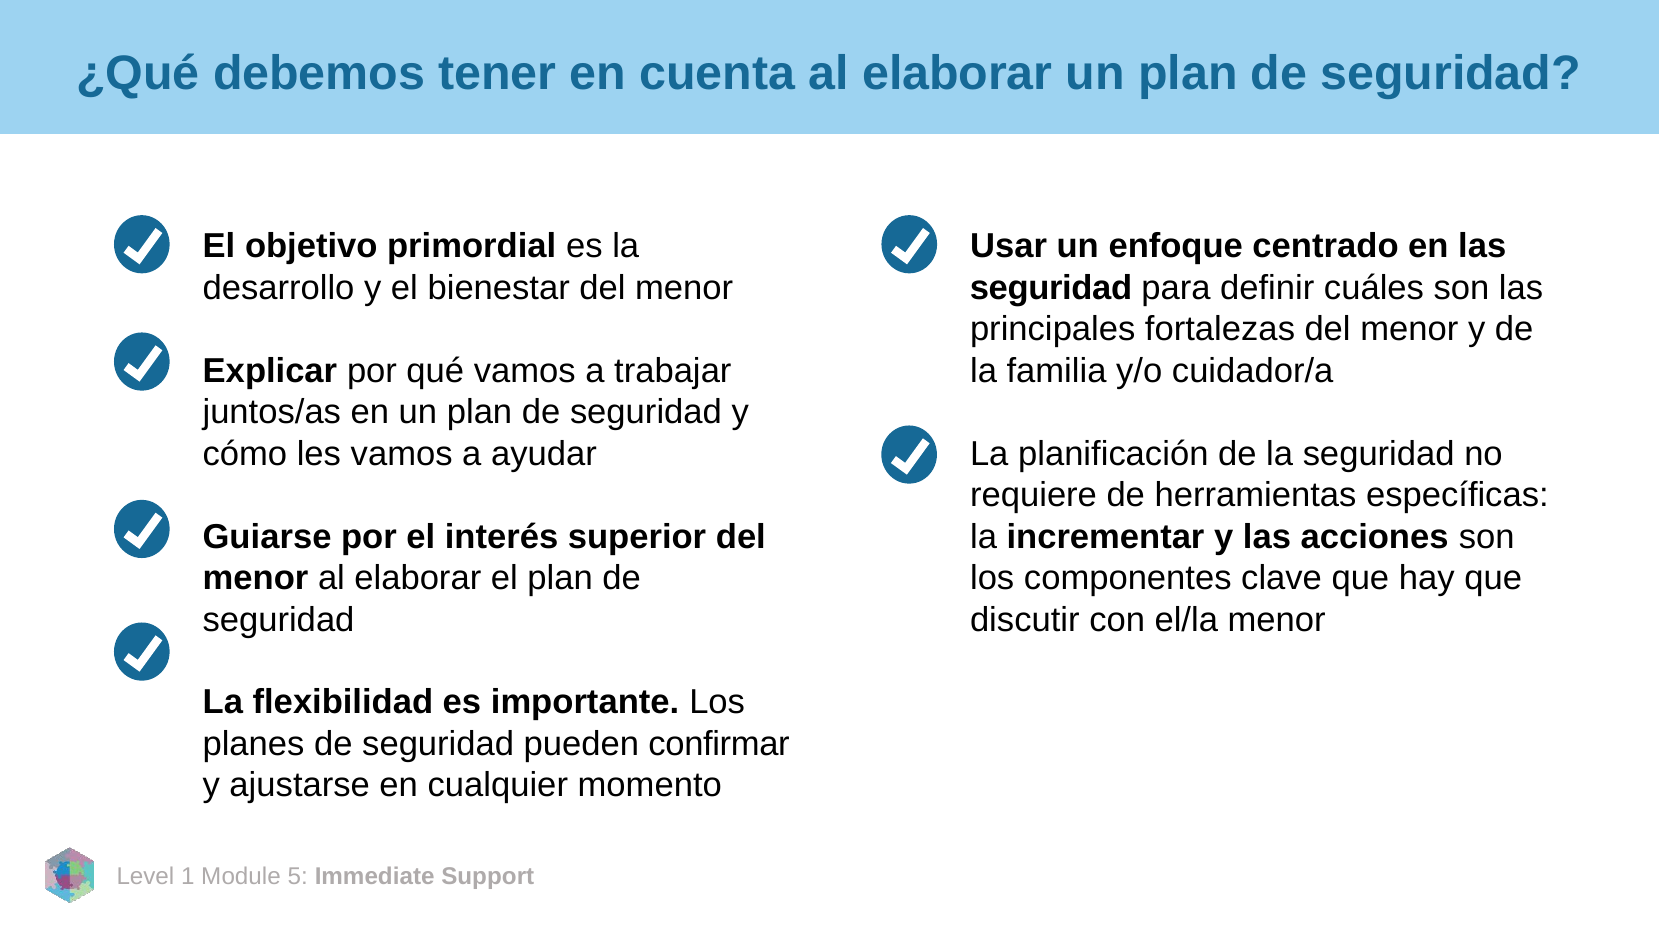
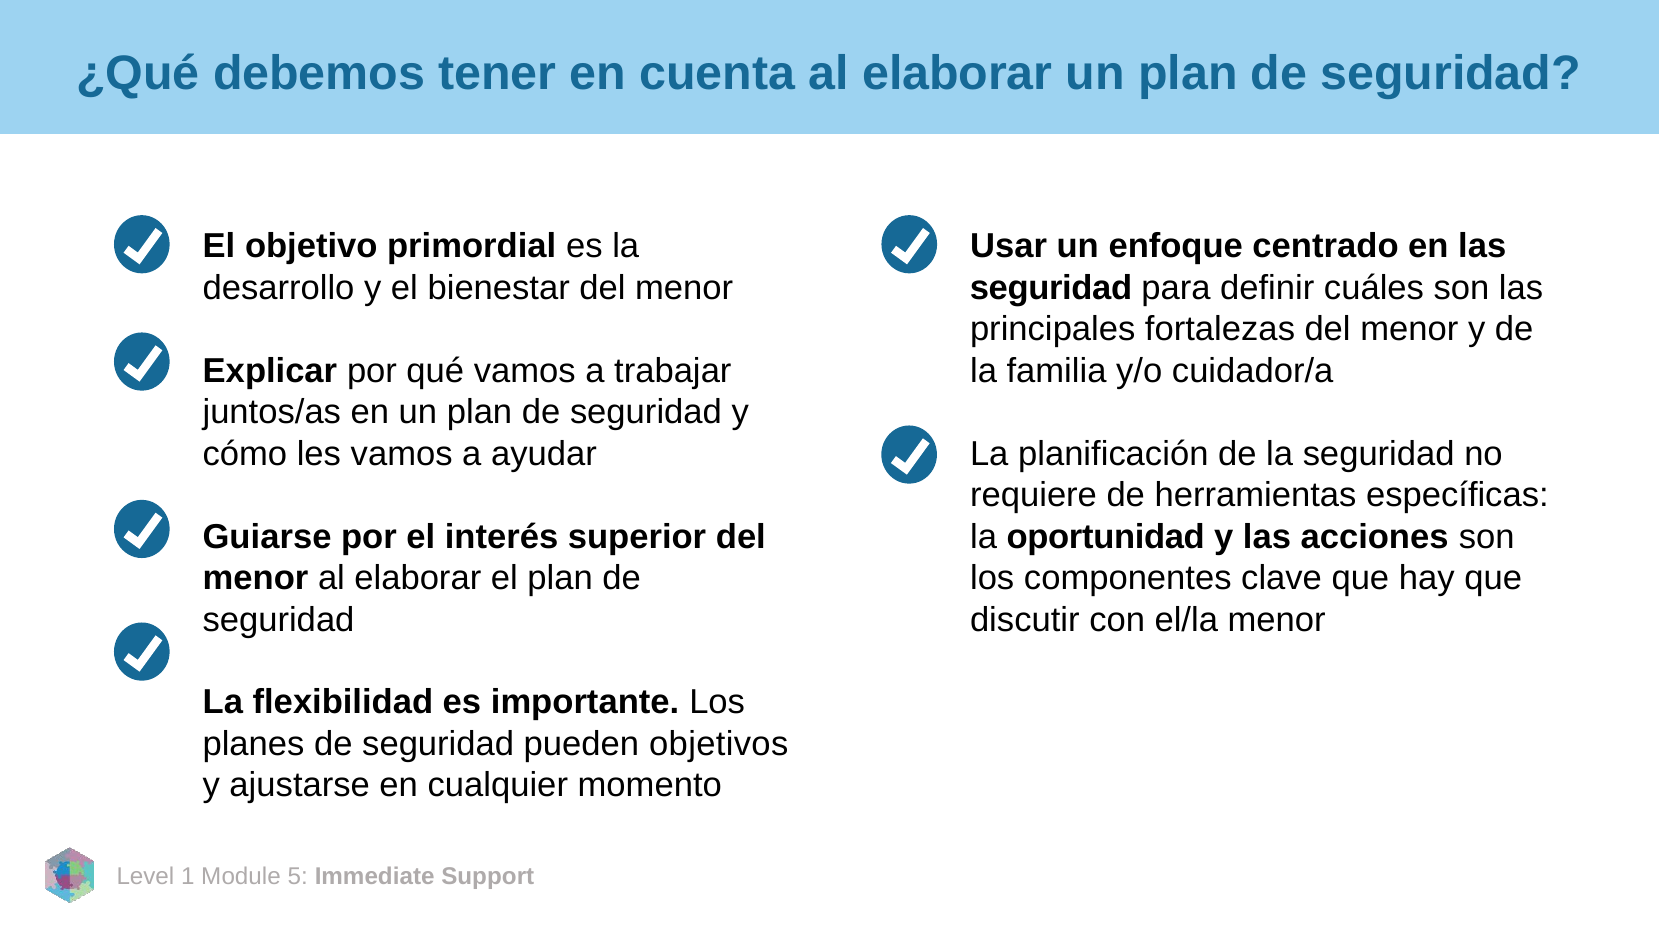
incrementar: incrementar -> oportunidad
confirmar: confirmar -> objetivos
